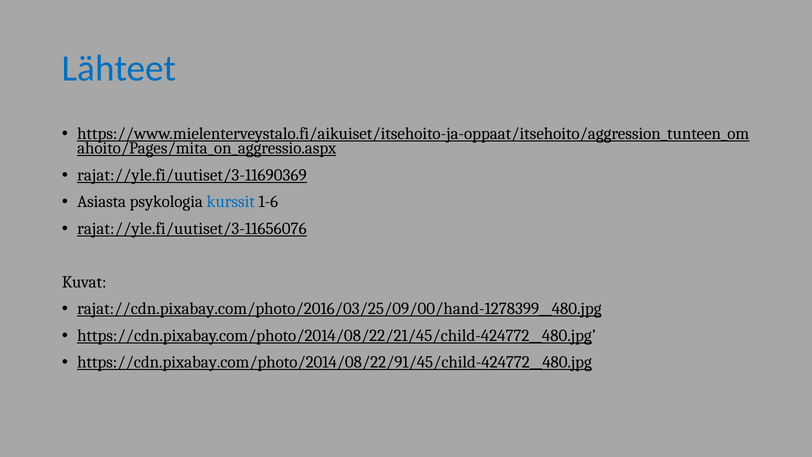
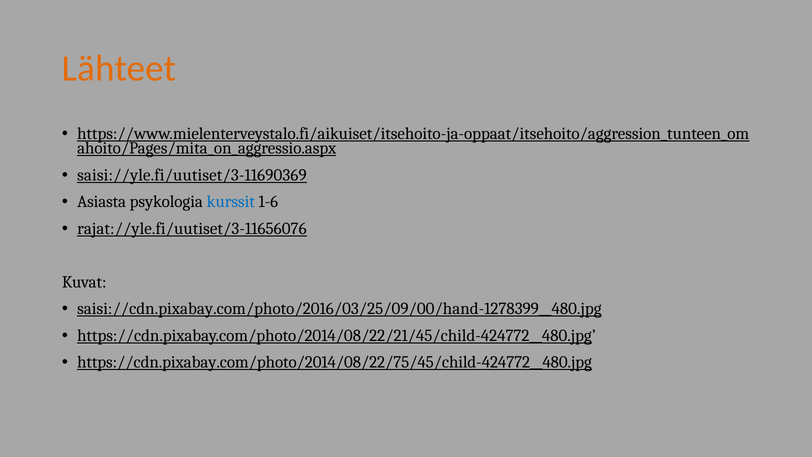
Lähteet colour: blue -> orange
rajat://yle.fi/uutiset/3-11690369: rajat://yle.fi/uutiset/3-11690369 -> saisi://yle.fi/uutiset/3-11690369
rajat://cdn.pixabay.com/photo/2016/03/25/09/00/hand-1278399__480.jpg: rajat://cdn.pixabay.com/photo/2016/03/25/09/00/hand-1278399__480.jpg -> saisi://cdn.pixabay.com/photo/2016/03/25/09/00/hand-1278399__480.jpg
https://cdn.pixabay.com/photo/2014/08/22/91/45/child-424772__480.jpg: https://cdn.pixabay.com/photo/2014/08/22/91/45/child-424772__480.jpg -> https://cdn.pixabay.com/photo/2014/08/22/75/45/child-424772__480.jpg
